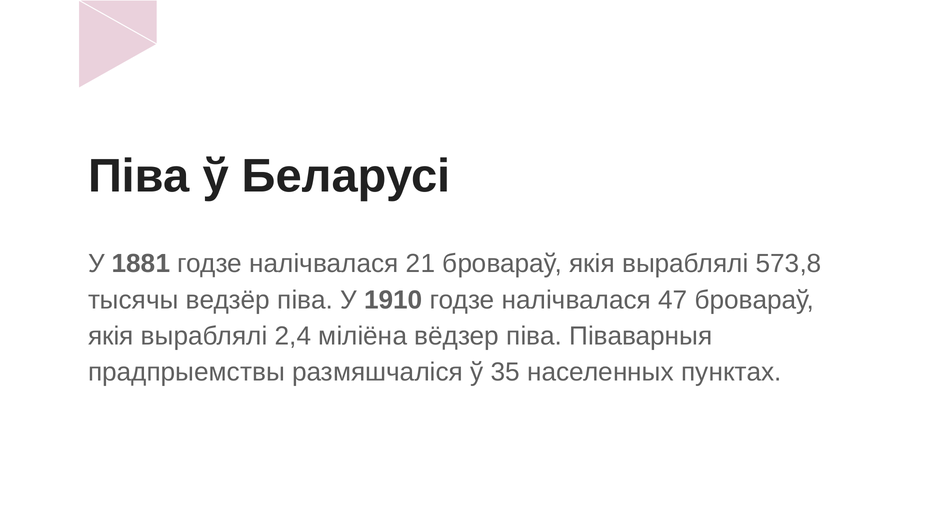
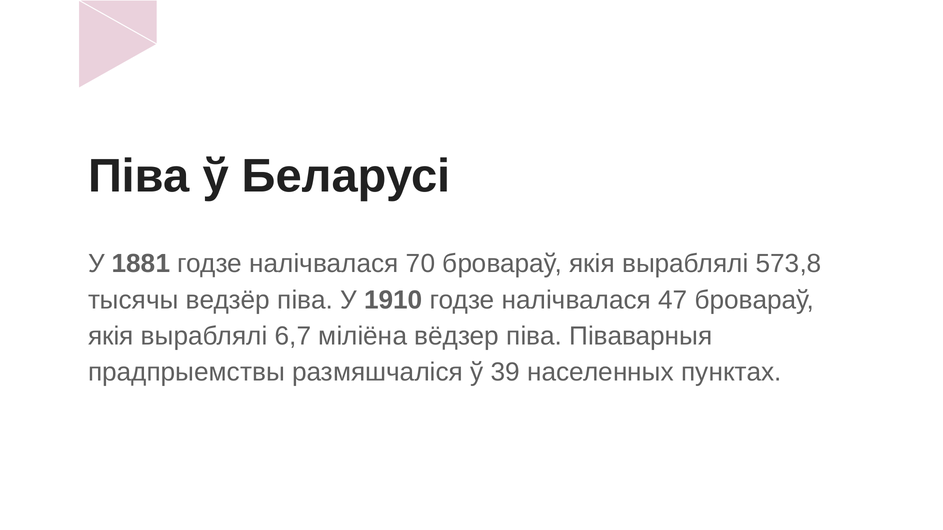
21: 21 -> 70
2,4: 2,4 -> 6,7
35: 35 -> 39
